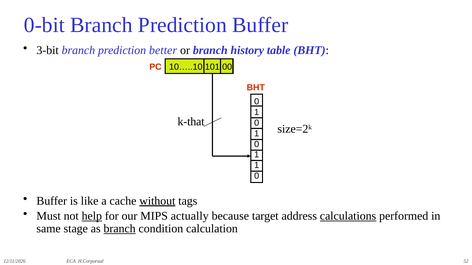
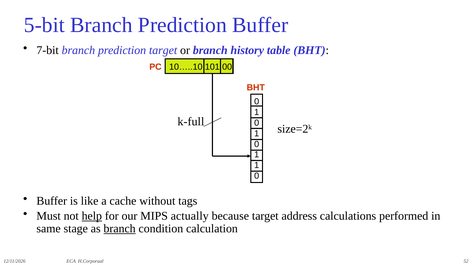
0-bit: 0-bit -> 5-bit
3-bit: 3-bit -> 7-bit
prediction better: better -> target
k-that: k-that -> k-full
without underline: present -> none
calculations underline: present -> none
